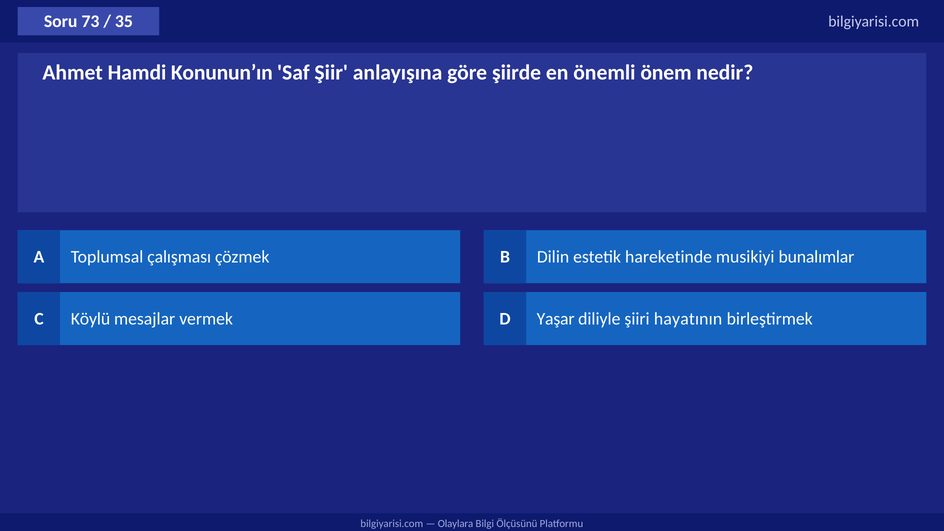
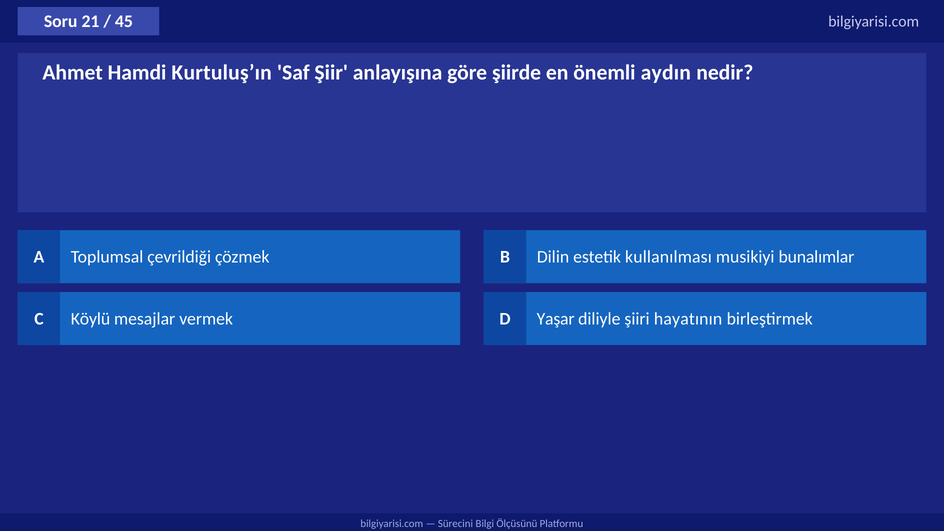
73: 73 -> 21
35: 35 -> 45
Konunun’ın: Konunun’ın -> Kurtuluş’ın
önem: önem -> aydın
çalışması: çalışması -> çevrildiği
hareketinde: hareketinde -> kullanılması
Olaylara: Olaylara -> Sürecini
